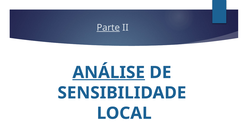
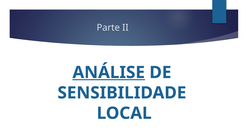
Parte underline: present -> none
